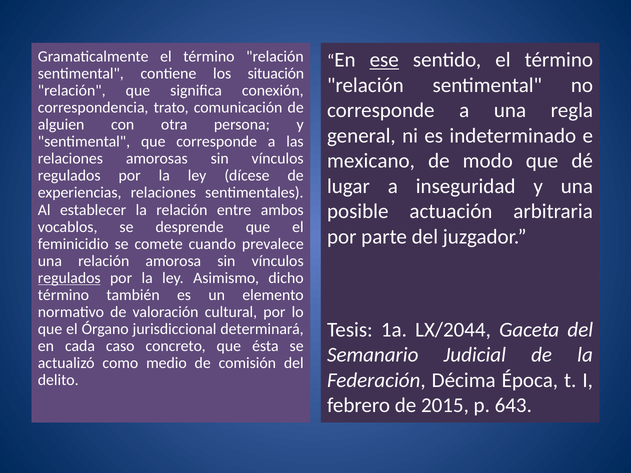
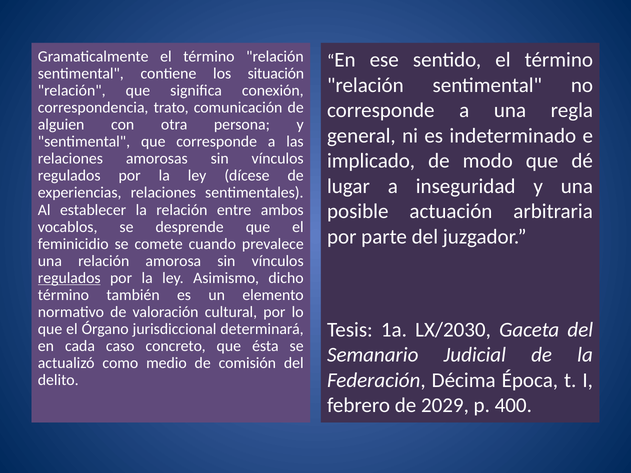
ese underline: present -> none
mexicano: mexicano -> implicado
LX/2044: LX/2044 -> LX/2030
2015: 2015 -> 2029
643: 643 -> 400
